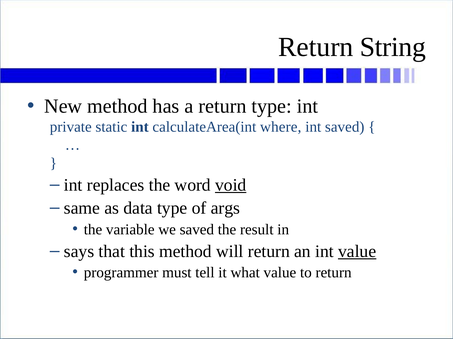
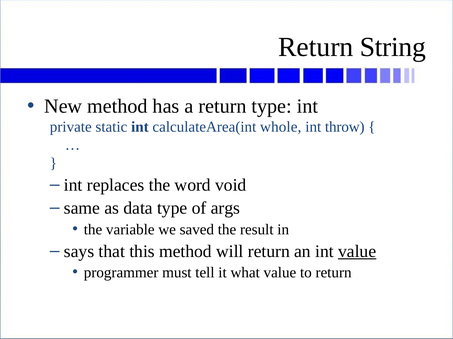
where: where -> whole
int saved: saved -> throw
void underline: present -> none
